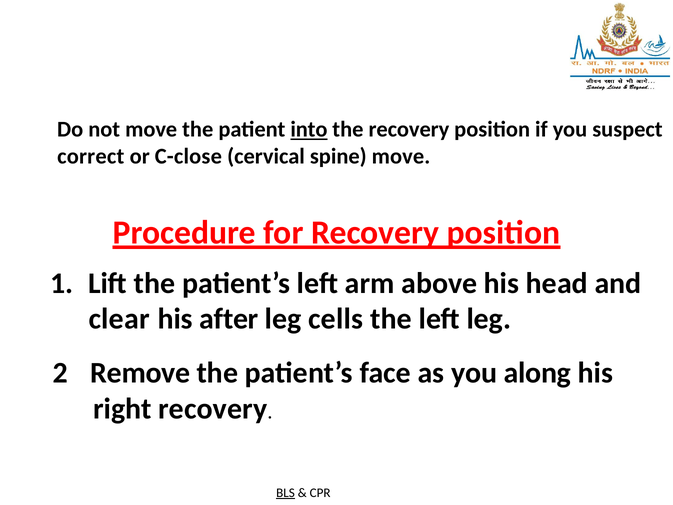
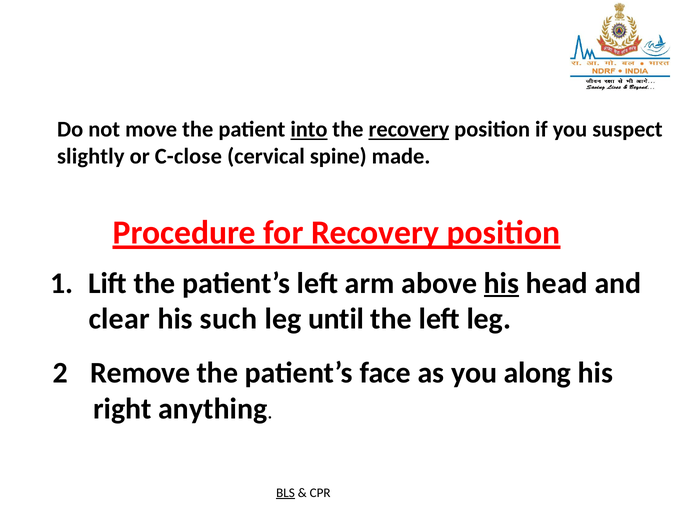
recovery at (409, 129) underline: none -> present
correct: correct -> slightly
spine move: move -> made
his at (501, 283) underline: none -> present
after: after -> such
cells: cells -> until
right recovery: recovery -> anything
